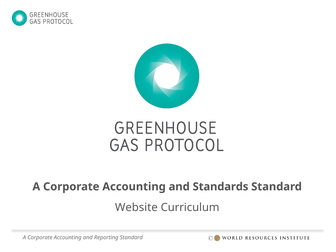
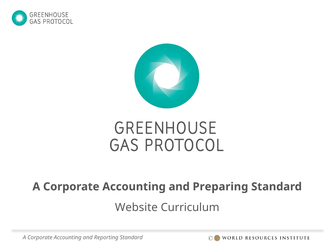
Standards: Standards -> Preparing
